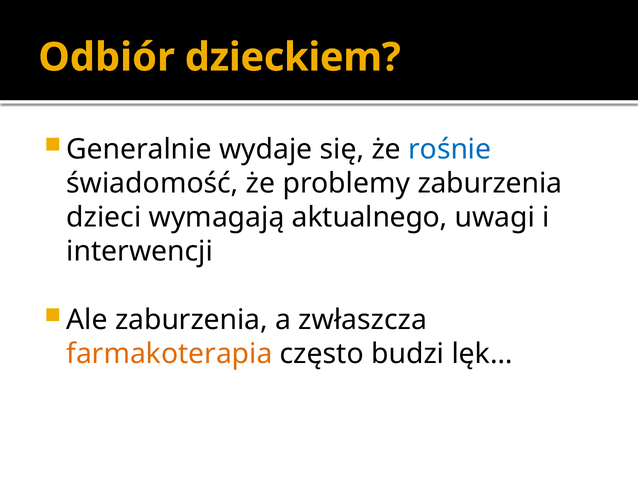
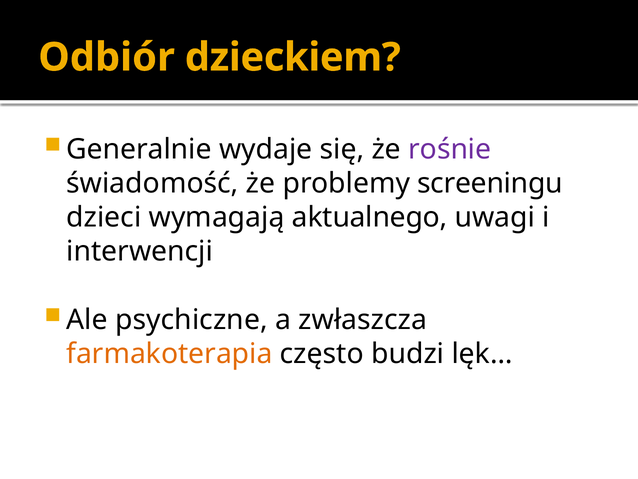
rośnie colour: blue -> purple
problemy zaburzenia: zaburzenia -> screeningu
Ale zaburzenia: zaburzenia -> psychiczne
